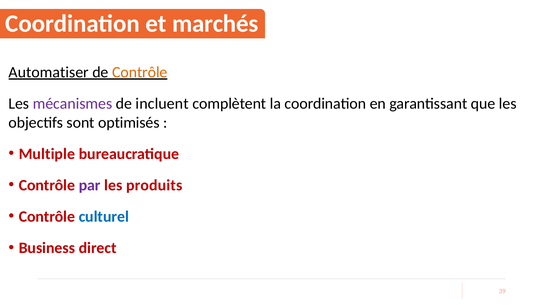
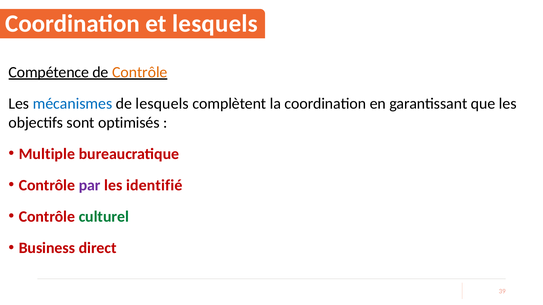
et marchés: marchés -> lesquels
Automatiser: Automatiser -> Compétence
mécanismes colour: purple -> blue
de incluent: incluent -> lesquels
produits: produits -> identifié
culturel colour: blue -> green
